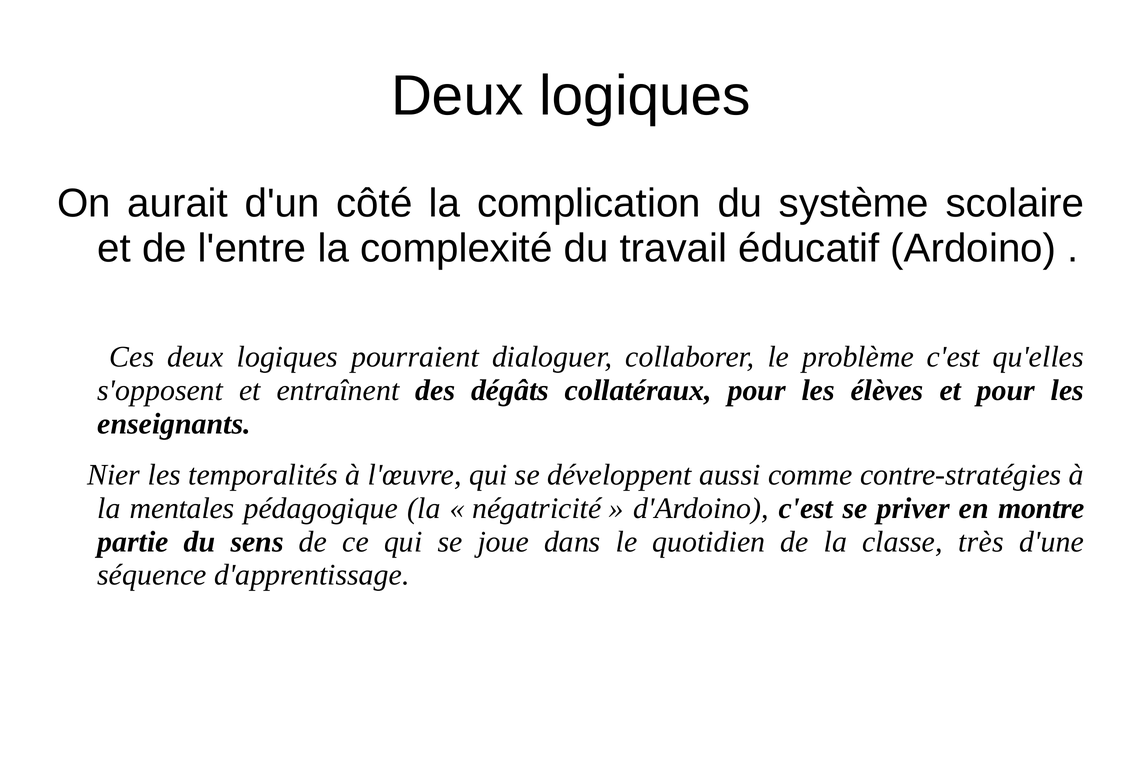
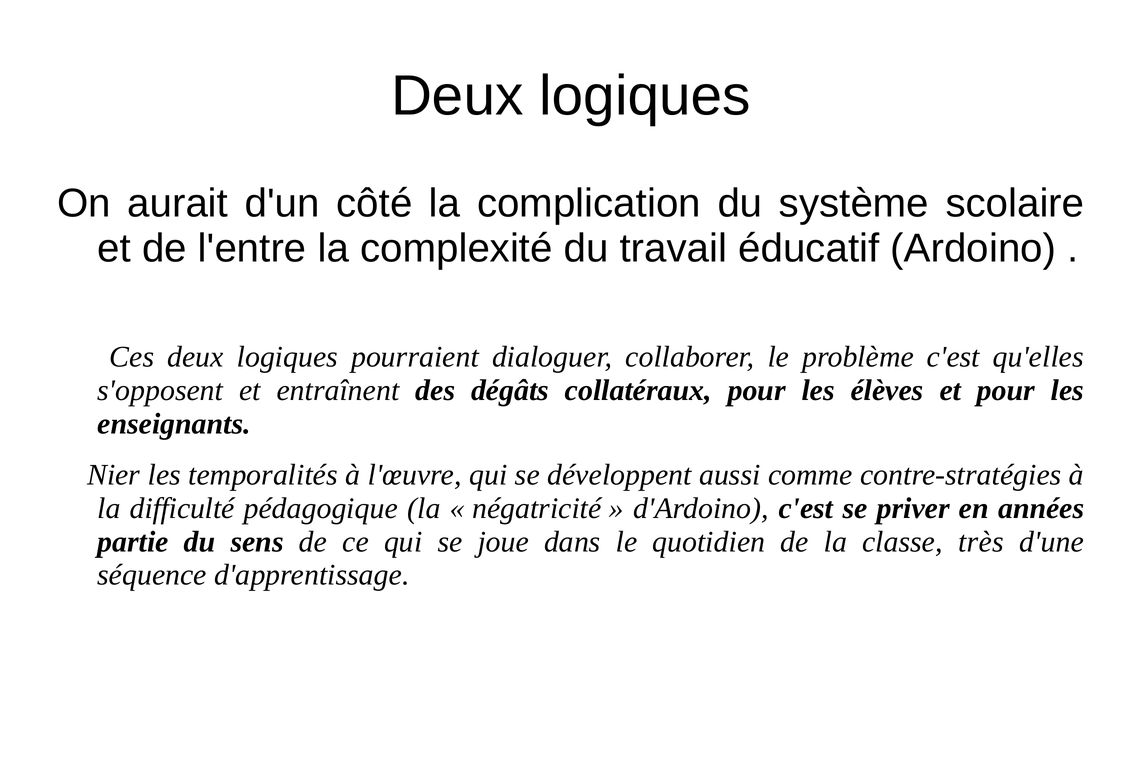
mentales: mentales -> difficulté
montre: montre -> années
